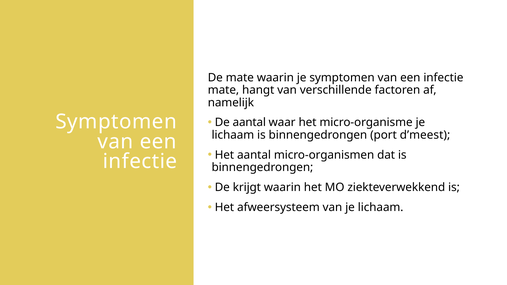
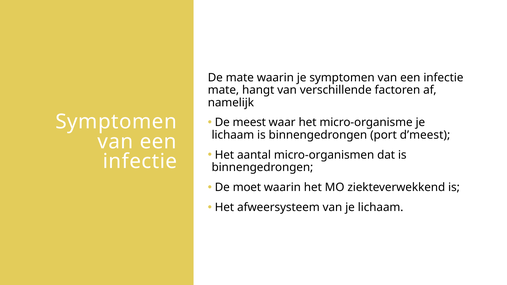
De aantal: aantal -> meest
krijgt: krijgt -> moet
